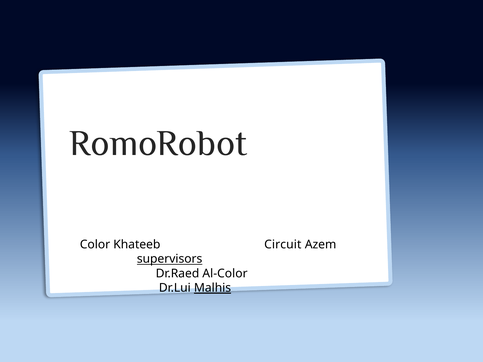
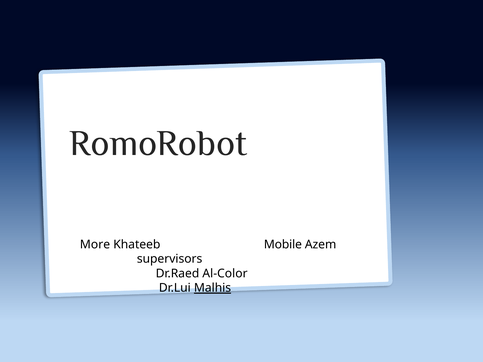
Color: Color -> More
Circuit: Circuit -> Mobile
supervisors underline: present -> none
